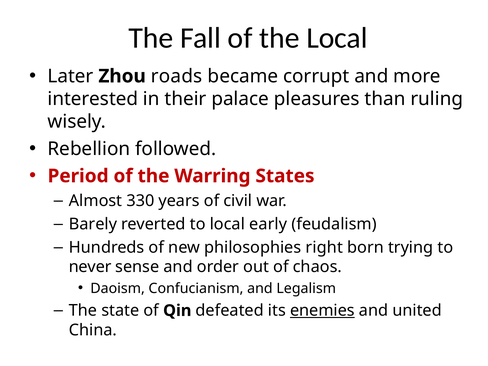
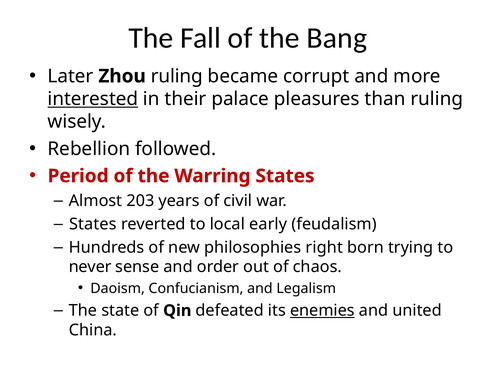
the Local: Local -> Bang
Zhou roads: roads -> ruling
interested underline: none -> present
330: 330 -> 203
Barely at (93, 224): Barely -> States
